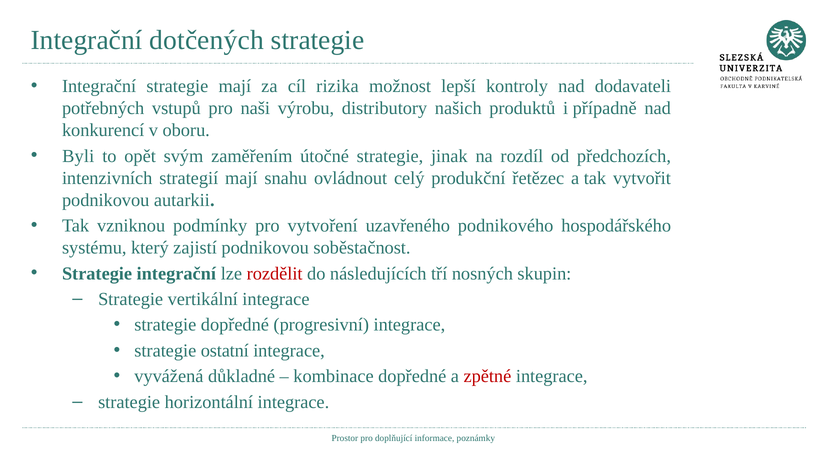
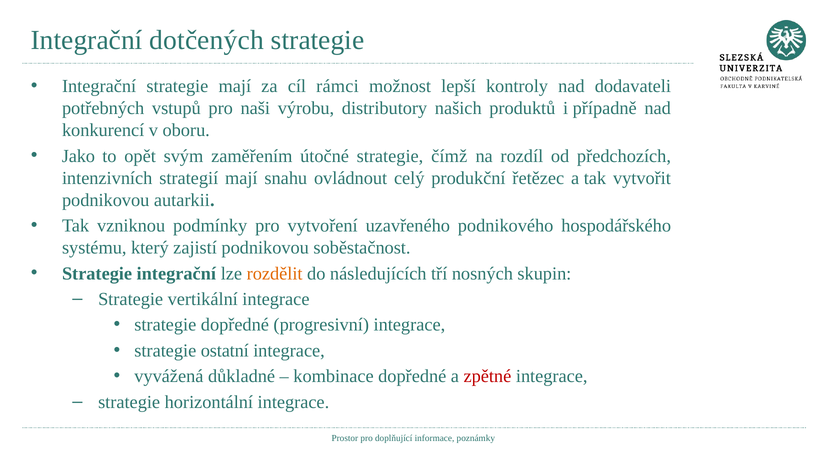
rizika: rizika -> rámci
Byli: Byli -> Jako
jinak: jinak -> čímž
rozdělit colour: red -> orange
